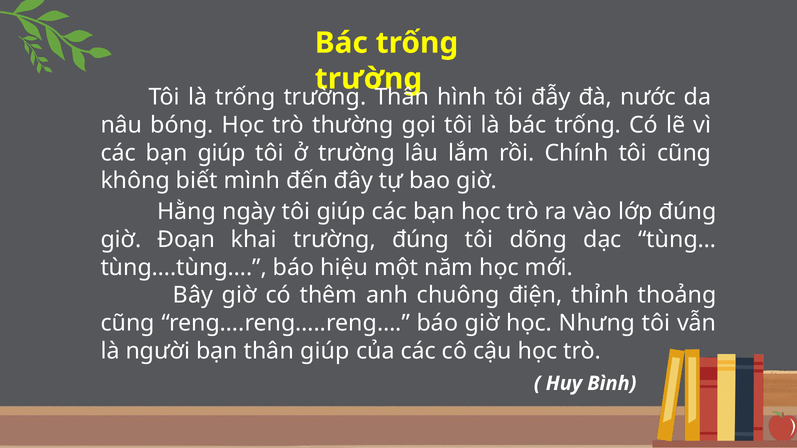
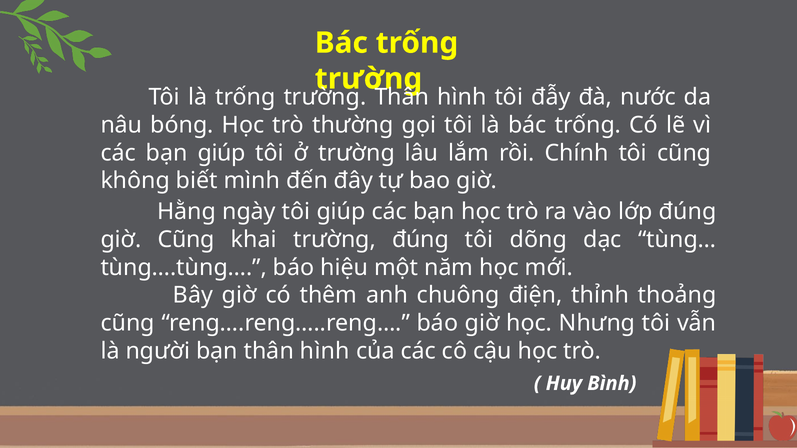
giờ Đoạn: Đoạn -> Cũng
bạn thân giúp: giúp -> hình
